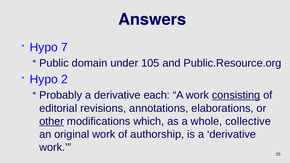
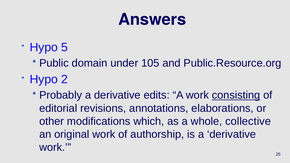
7: 7 -> 5
each: each -> edits
other underline: present -> none
